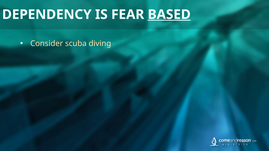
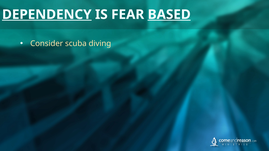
DEPENDENCY underline: none -> present
